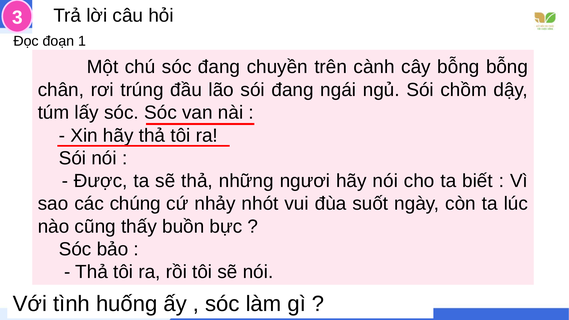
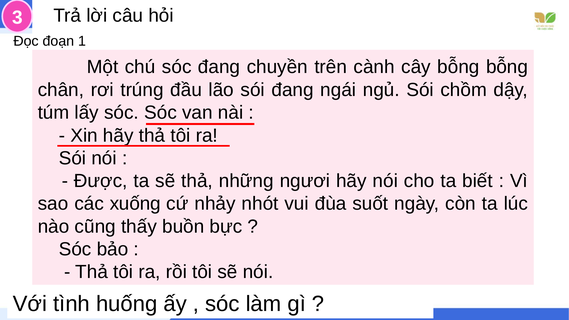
chúng: chúng -> xuống
